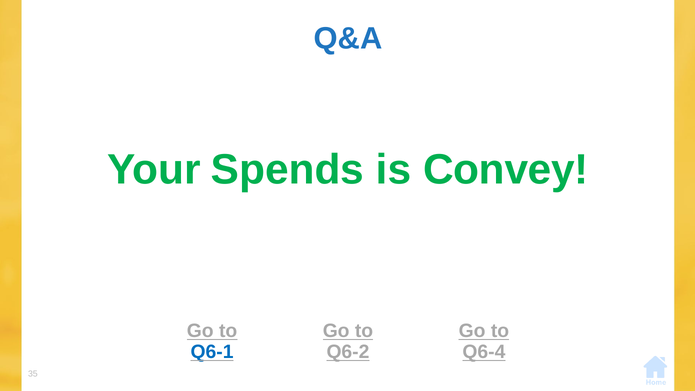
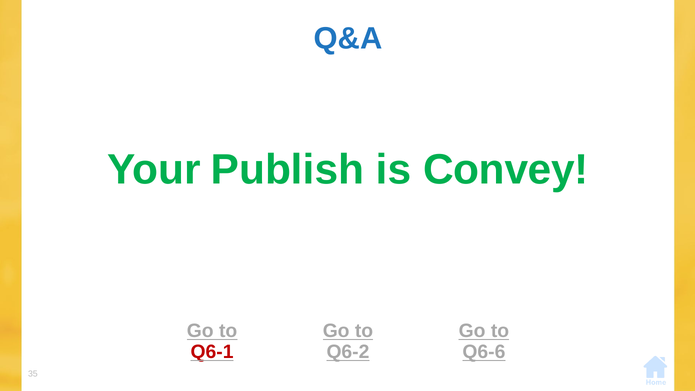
Spends: Spends -> Publish
Q6-1 colour: blue -> red
Q6-4: Q6-4 -> Q6-6
